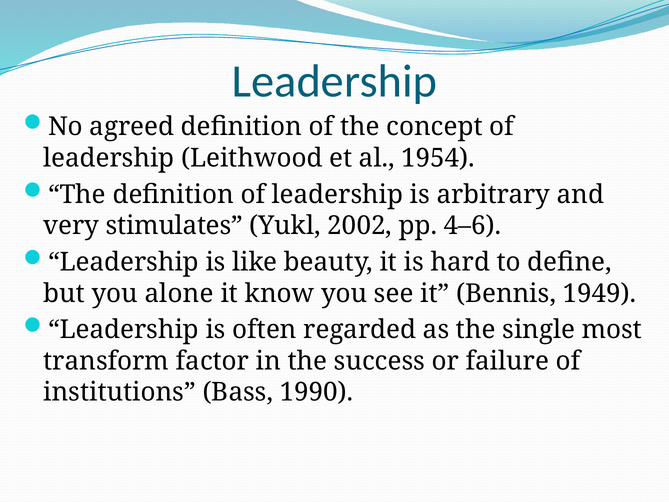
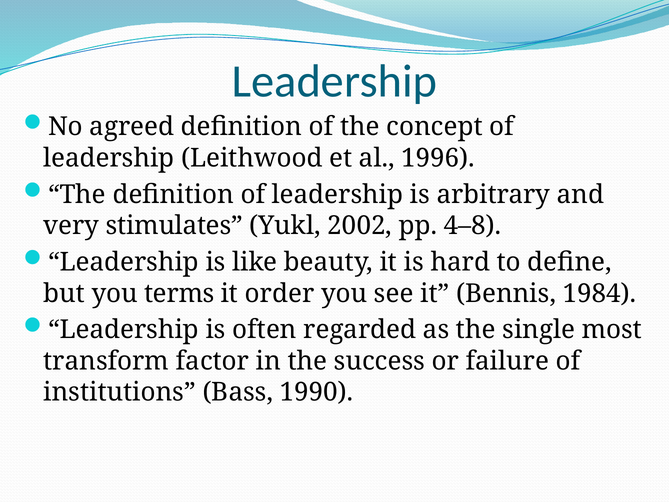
1954: 1954 -> 1996
4–6: 4–6 -> 4–8
alone: alone -> terms
know: know -> order
1949: 1949 -> 1984
